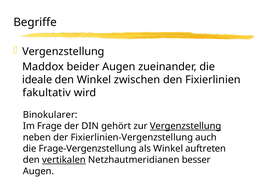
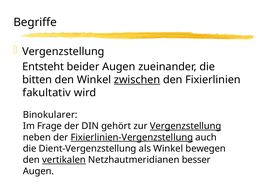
Maddox: Maddox -> Entsteht
ideale: ideale -> bitten
zwischen underline: none -> present
Fixierlinien-Vergenzstellung underline: none -> present
Frage-Vergenzstellung: Frage-Vergenzstellung -> Dient-Vergenzstellung
auftreten: auftreten -> bewegen
